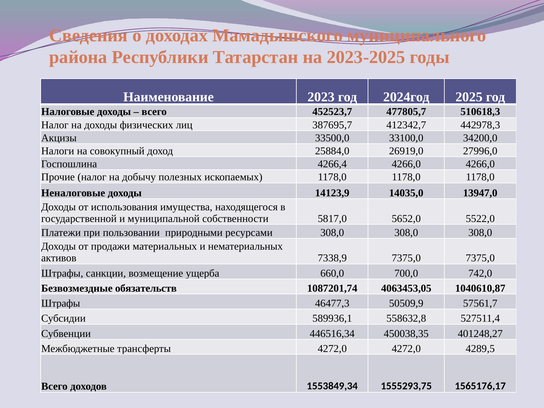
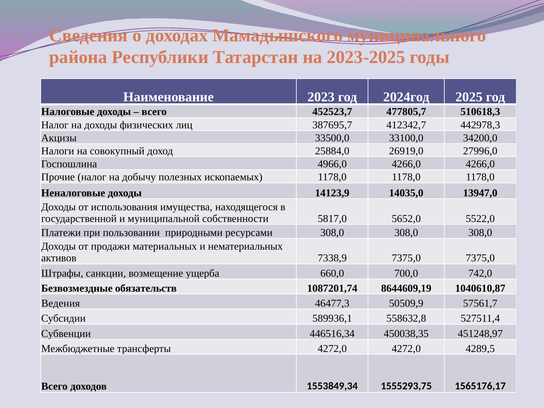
4266,4: 4266,4 -> 4966,0
4063453,05: 4063453,05 -> 8644609,19
Штрафы at (61, 303): Штрафы -> Ведения
401248,27: 401248,27 -> 451248,97
